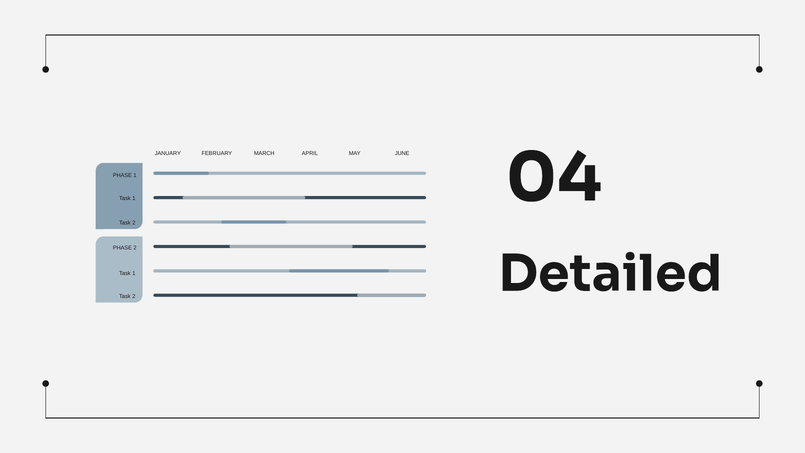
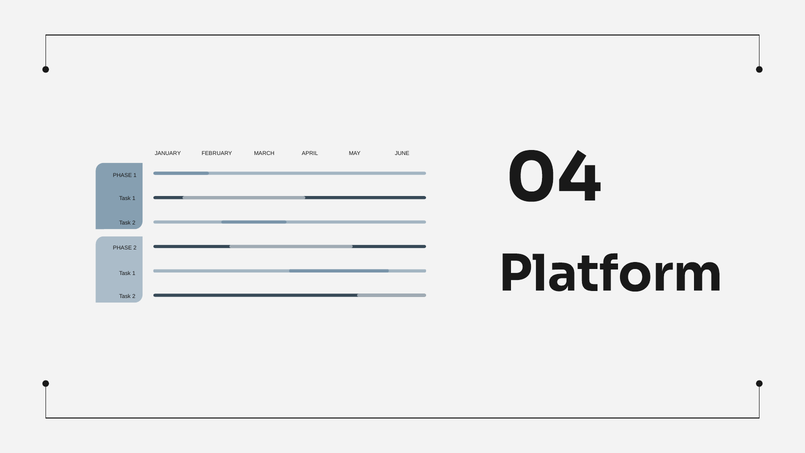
Detailed: Detailed -> Platform
